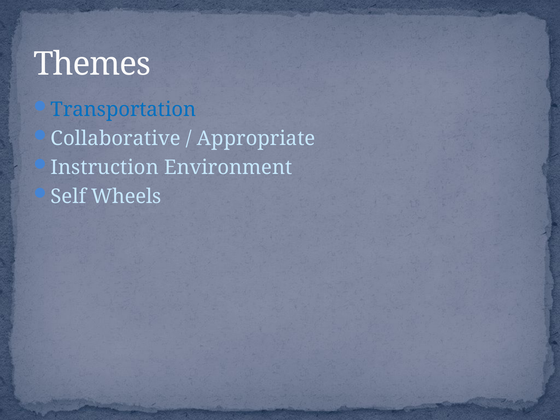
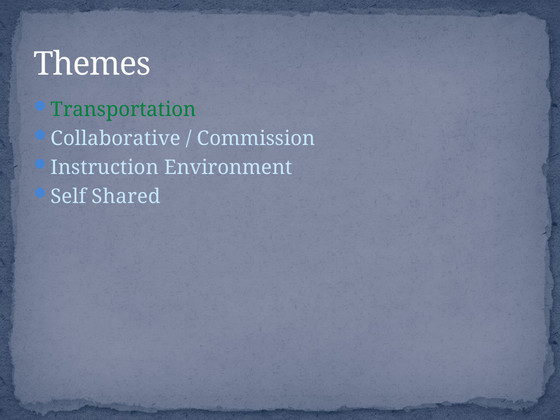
Transportation colour: blue -> green
Appropriate: Appropriate -> Commission
Wheels: Wheels -> Shared
